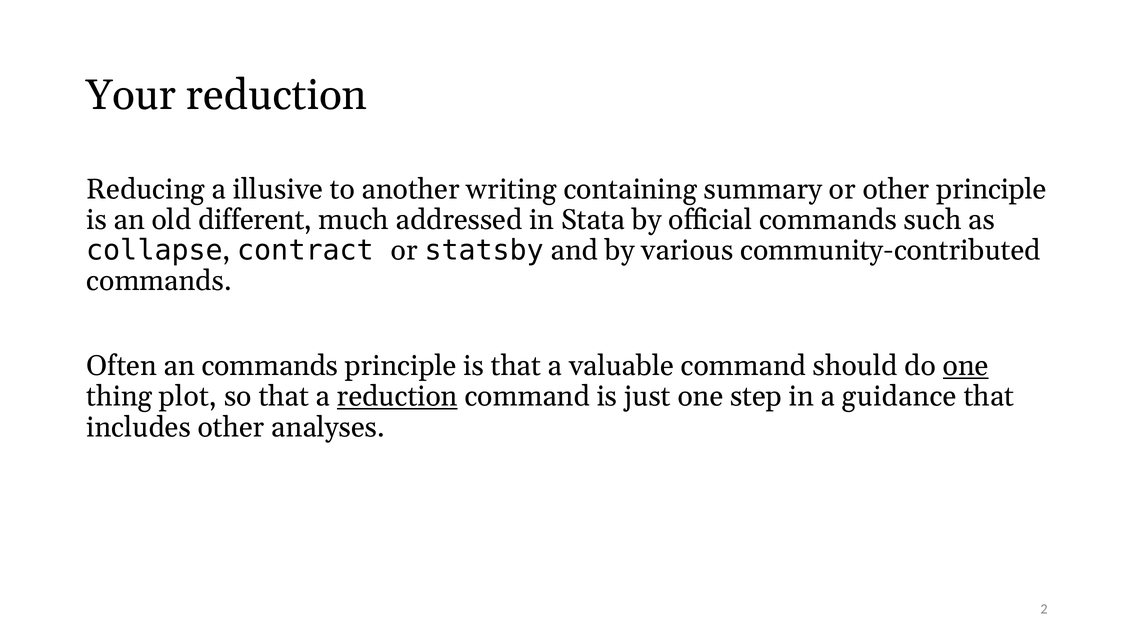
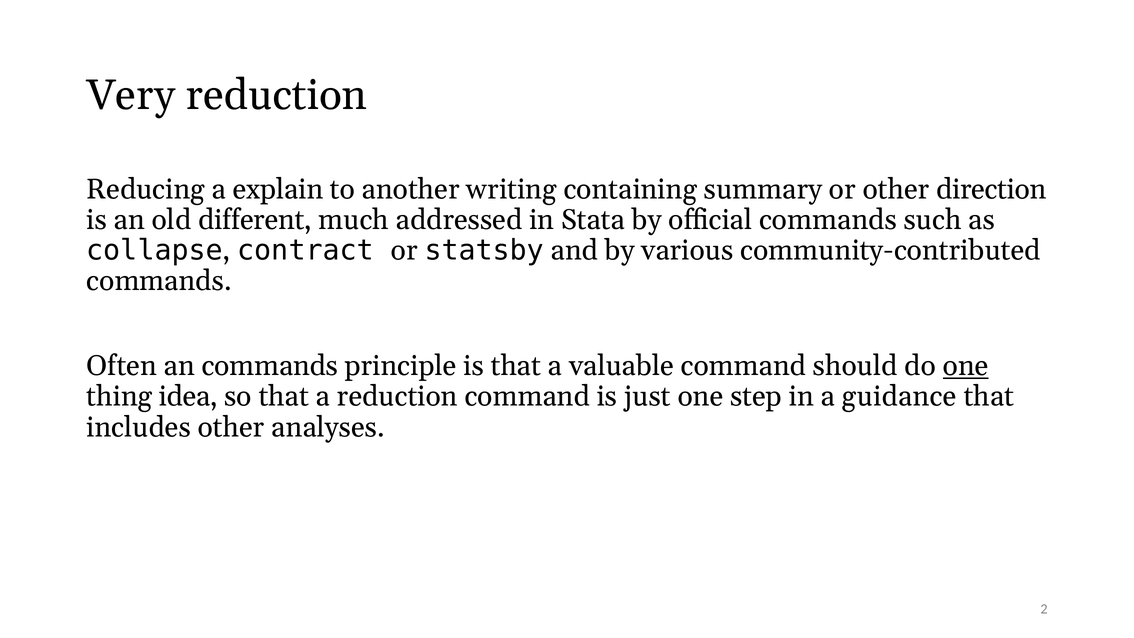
Your: Your -> Very
illusive: illusive -> explain
other principle: principle -> direction
plot: plot -> idea
reduction at (397, 396) underline: present -> none
